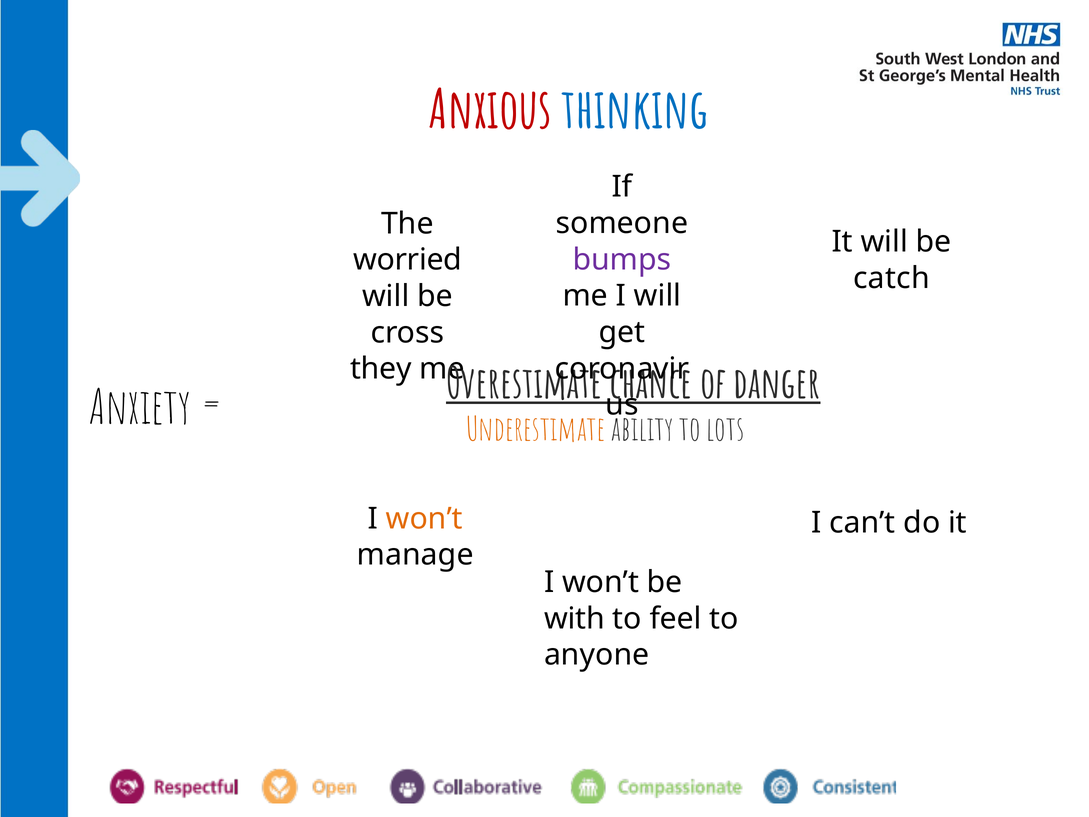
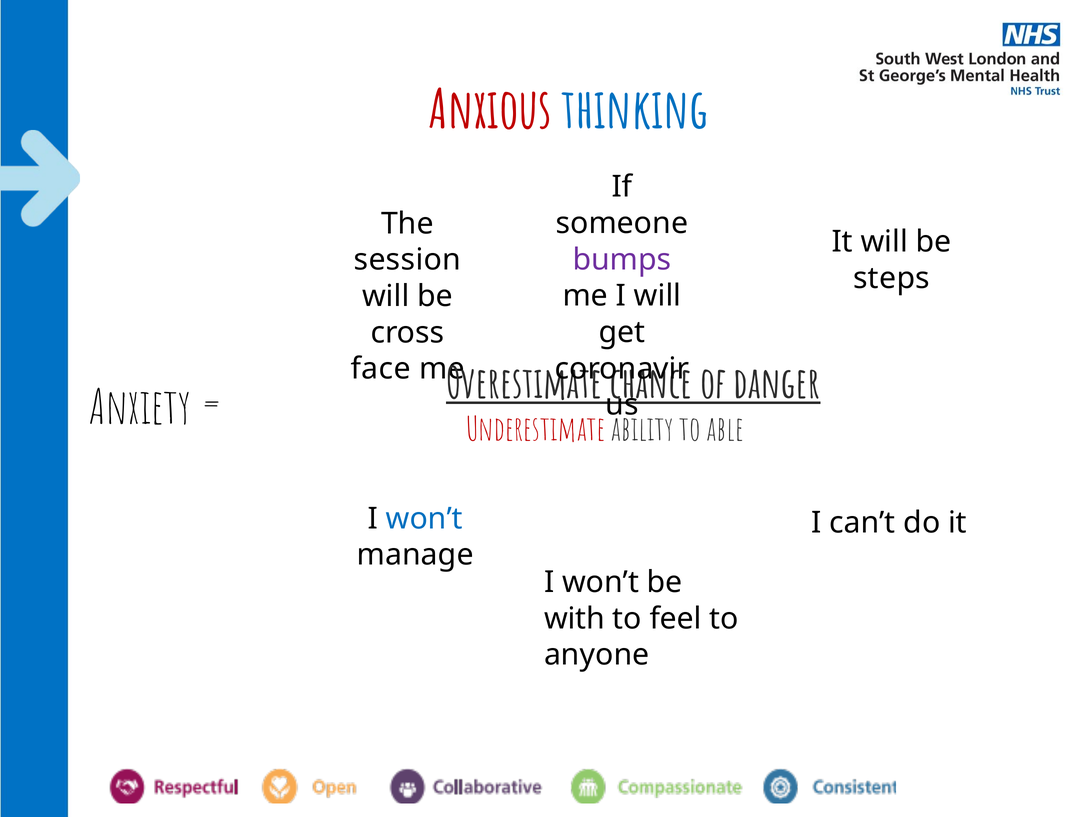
worried: worried -> session
catch: catch -> steps
they: they -> face
Underestimate colour: orange -> red
lots: lots -> able
won’t at (424, 518) colour: orange -> blue
